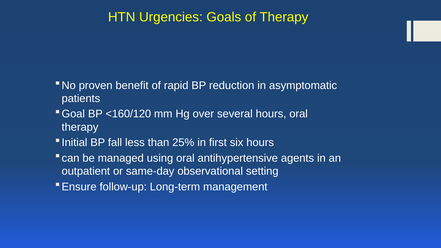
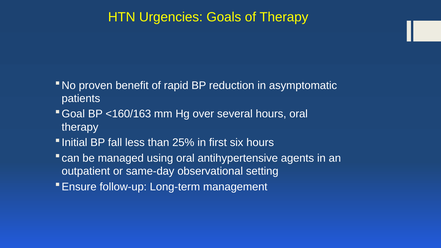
<160/120: <160/120 -> <160/163
